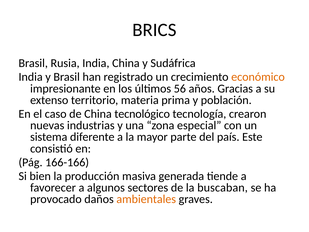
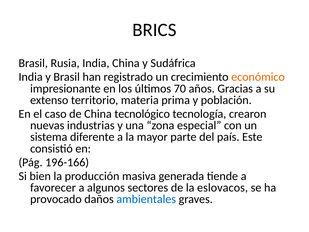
56: 56 -> 70
166-166: 166-166 -> 196-166
buscaban: buscaban -> eslovacos
ambientales colour: orange -> blue
